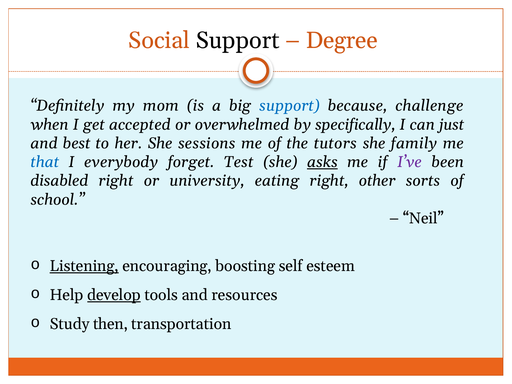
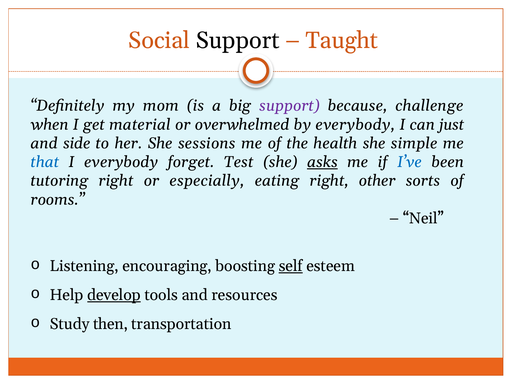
Degree: Degree -> Taught
support at (290, 106) colour: blue -> purple
accepted: accepted -> material
by specifically: specifically -> everybody
best: best -> side
tutors: tutors -> health
family: family -> simple
I’ve colour: purple -> blue
disabled: disabled -> tutoring
university: university -> especially
school: school -> rooms
Listening underline: present -> none
self underline: none -> present
